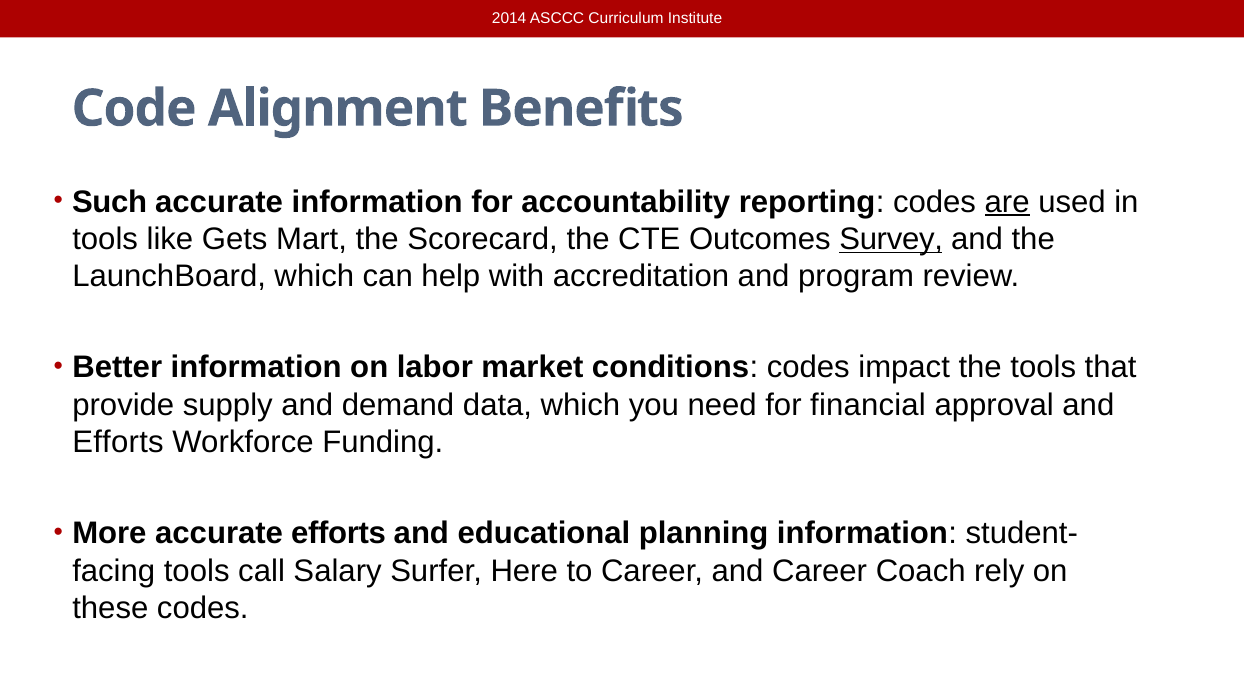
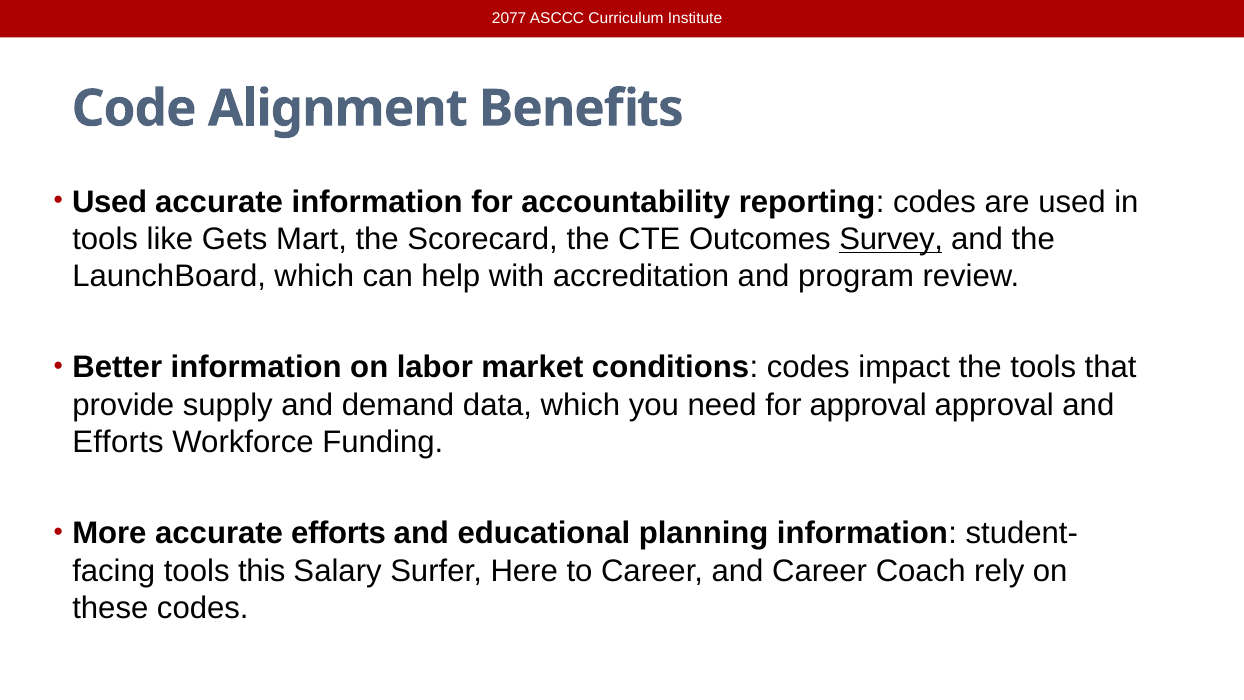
2014: 2014 -> 2077
Such at (110, 202): Such -> Used
are underline: present -> none
for financial: financial -> approval
call: call -> this
